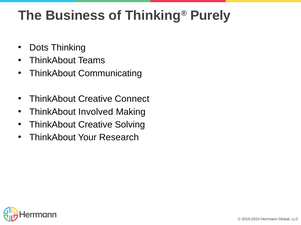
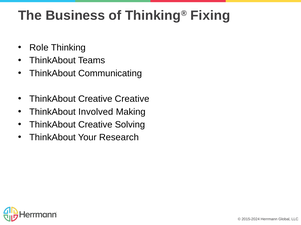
Purely: Purely -> Fixing
Dots: Dots -> Role
Creative Connect: Connect -> Creative
